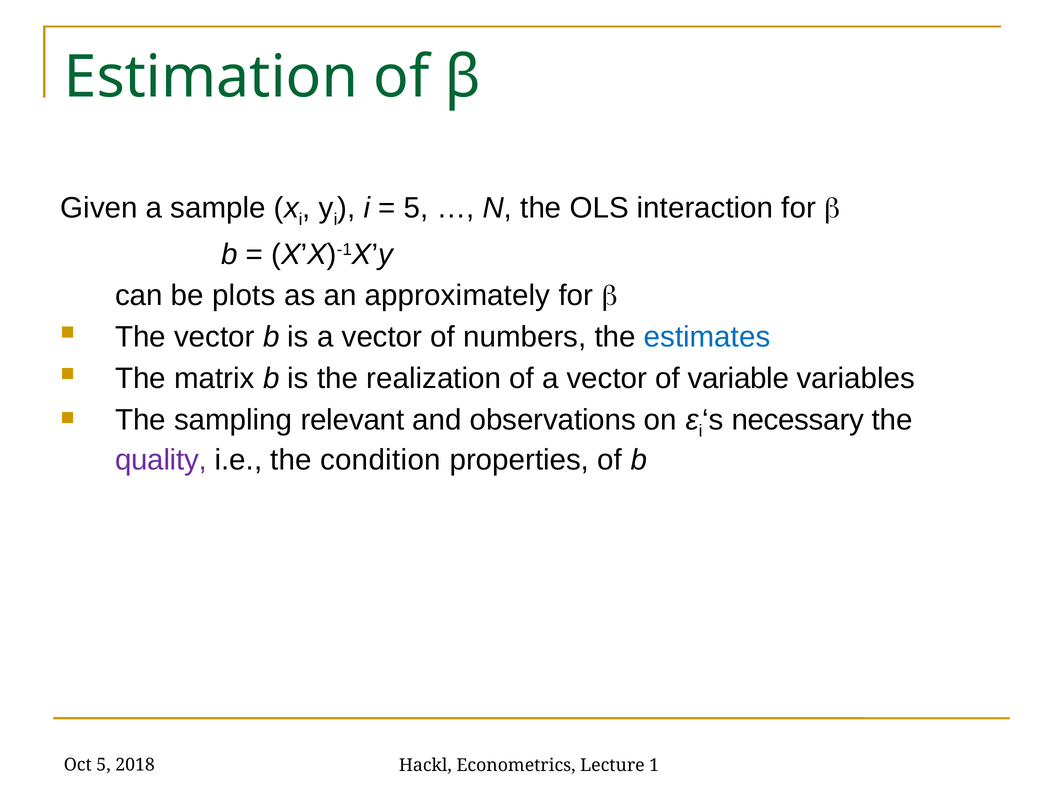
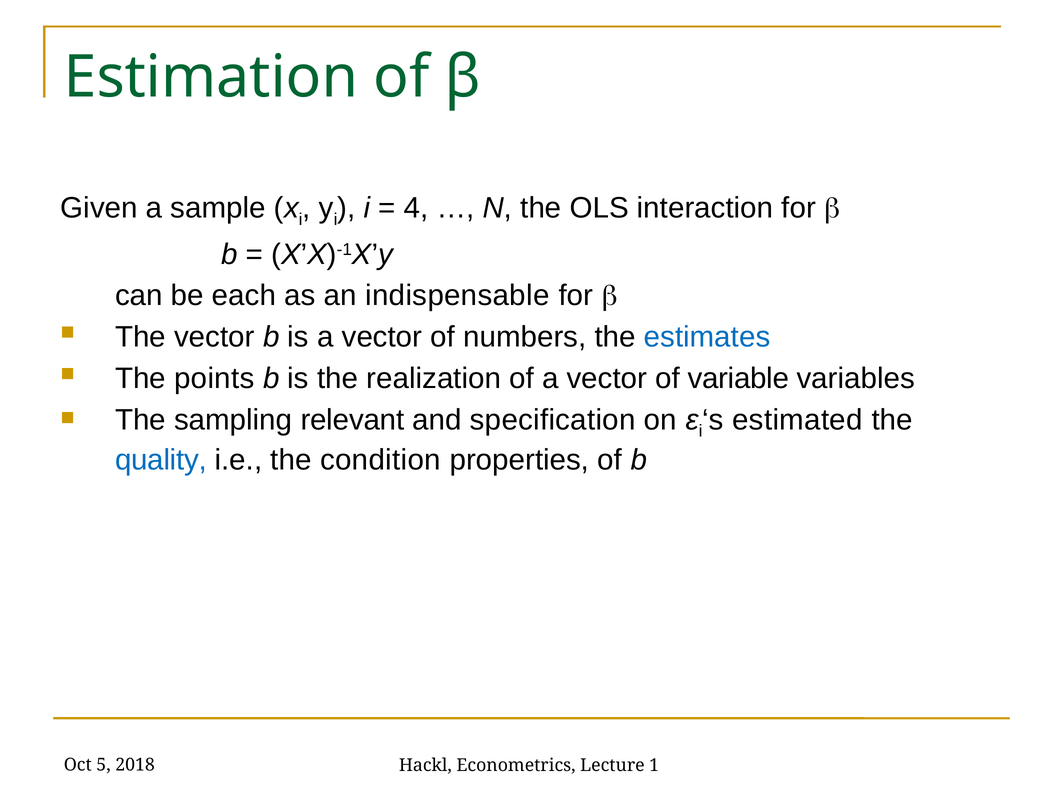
5 at (416, 208): 5 -> 4
plots: plots -> each
approximately: approximately -> indispensable
matrix: matrix -> points
observations: observations -> specification
necessary: necessary -> estimated
quality colour: purple -> blue
